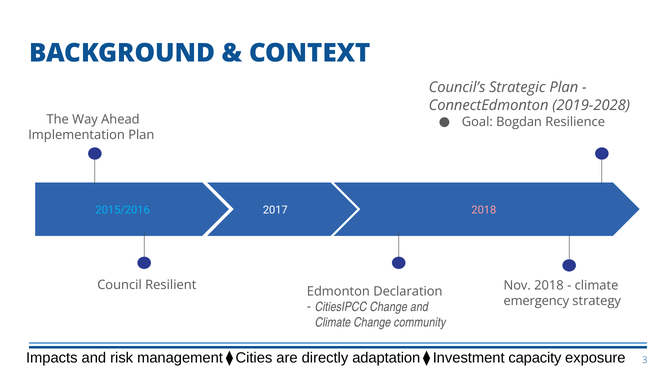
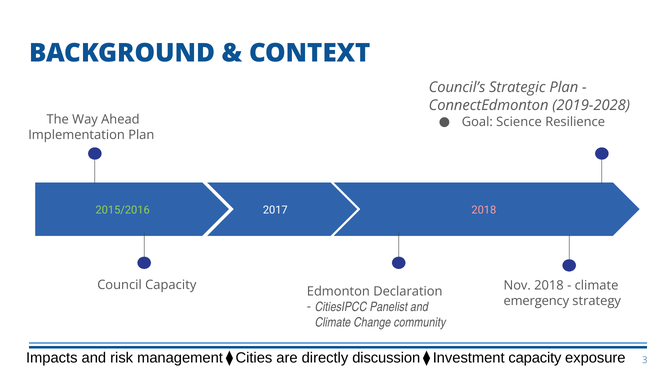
Bogdan: Bogdan -> Science
2015/2016 colour: light blue -> light green
Council Resilient: Resilient -> Capacity
CitiesIPCC Change: Change -> Panelist
adaptation: adaptation -> discussion
